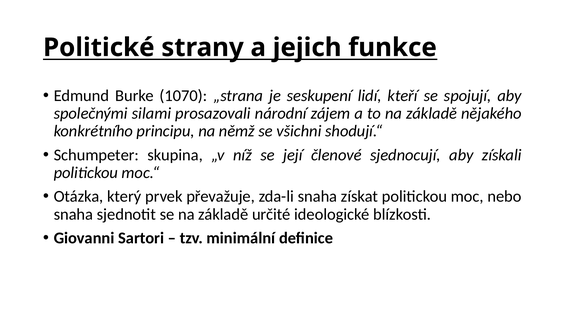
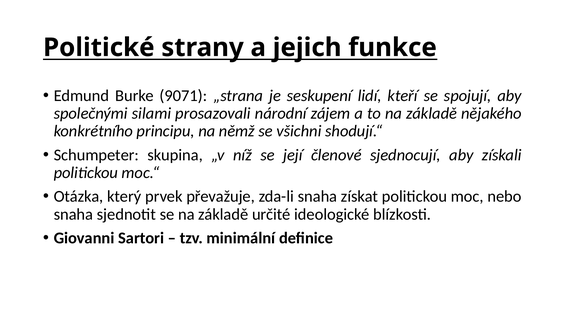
1070: 1070 -> 9071
